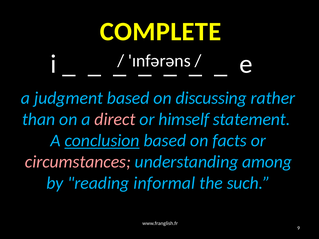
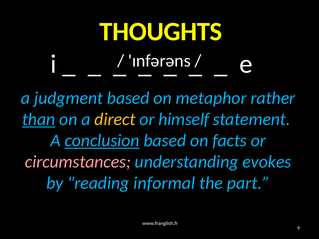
COMPLETE: COMPLETE -> THOUGHTS
discussing: discussing -> metaphor
than underline: none -> present
direct colour: pink -> yellow
among: among -> evokes
such: such -> part
